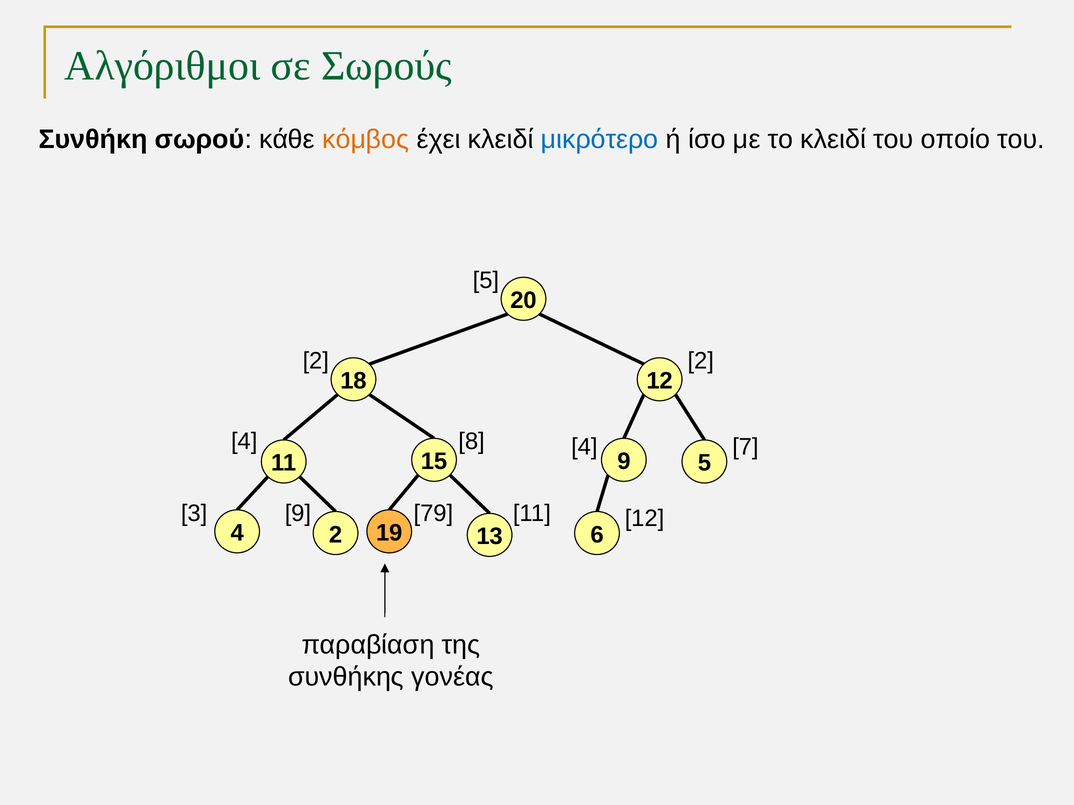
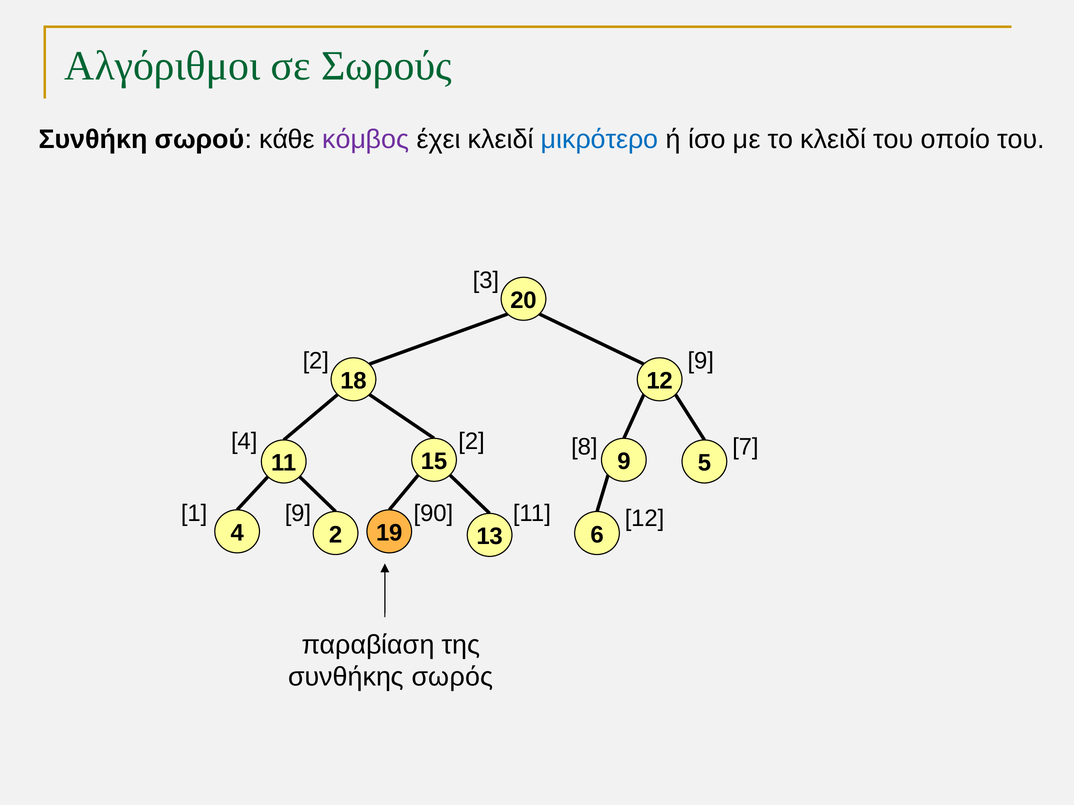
κόμβος colour: orange -> purple
5 at (486, 281): 5 -> 3
2 2: 2 -> 9
4 8: 8 -> 2
4 at (584, 447): 4 -> 8
3: 3 -> 1
79: 79 -> 90
γονέας: γονέας -> σωρός
